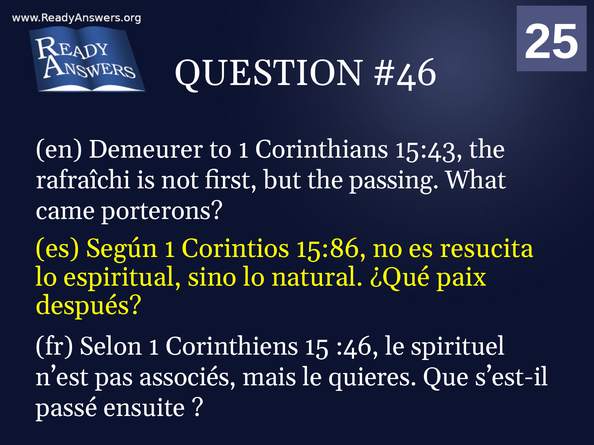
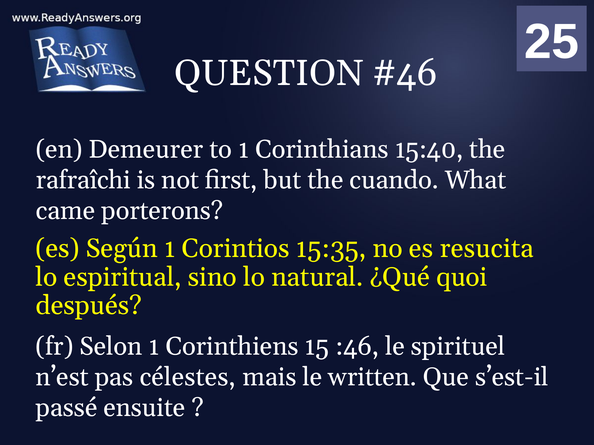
15:43: 15:43 -> 15:40
passing: passing -> cuando
15:86: 15:86 -> 15:35
paix: paix -> quoi
associés: associés -> célestes
quieres: quieres -> written
